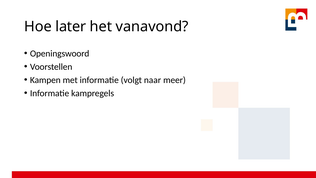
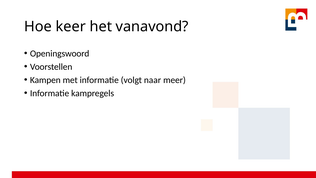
later: later -> keer
